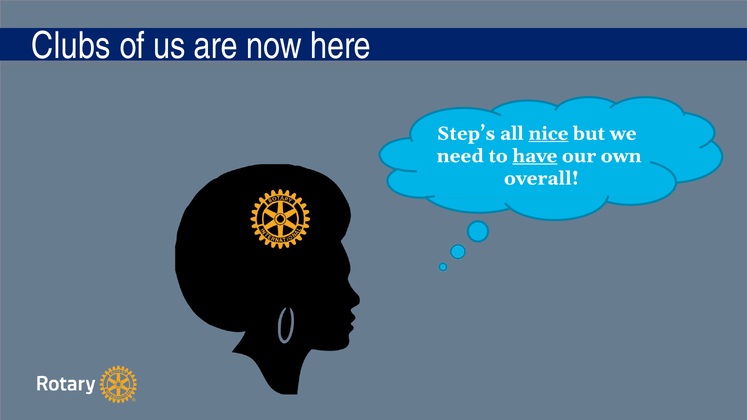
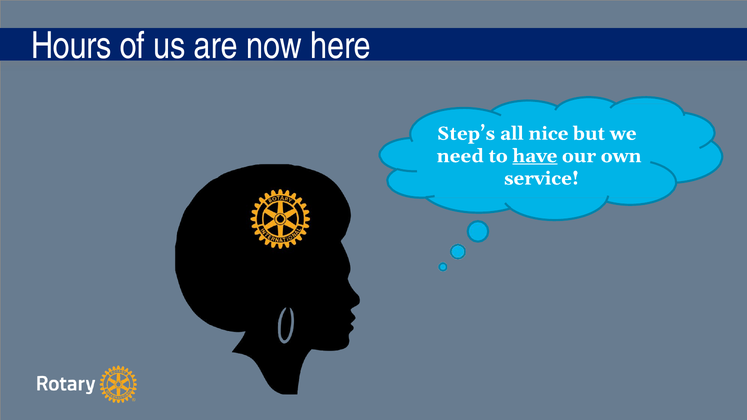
Clubs: Clubs -> Hours
nice underline: present -> none
overall: overall -> service
